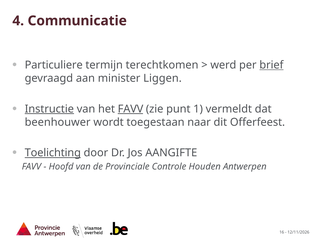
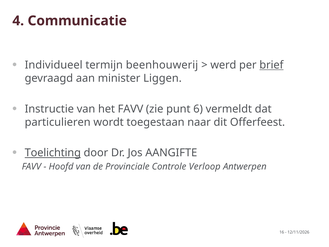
Particuliere: Particuliere -> Individueel
terechtkomen: terechtkomen -> beenhouwerij
Instructie underline: present -> none
FAVV at (131, 109) underline: present -> none
1: 1 -> 6
beenhouwer: beenhouwer -> particulieren
Houden: Houden -> Verloop
